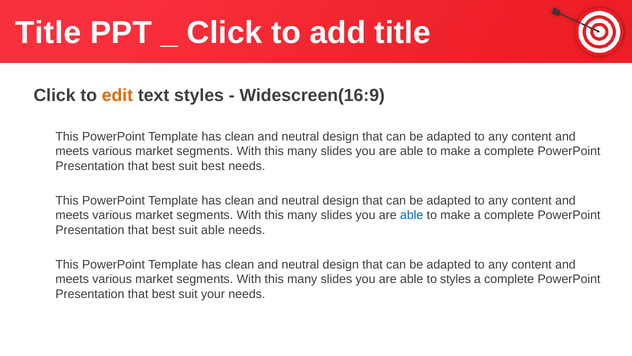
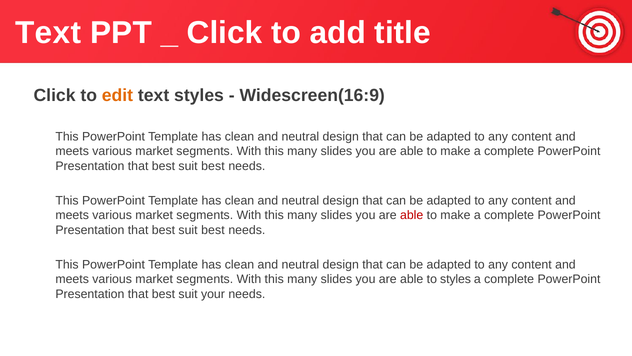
Title at (48, 33): Title -> Text
able at (412, 215) colour: blue -> red
able at (213, 230): able -> best
